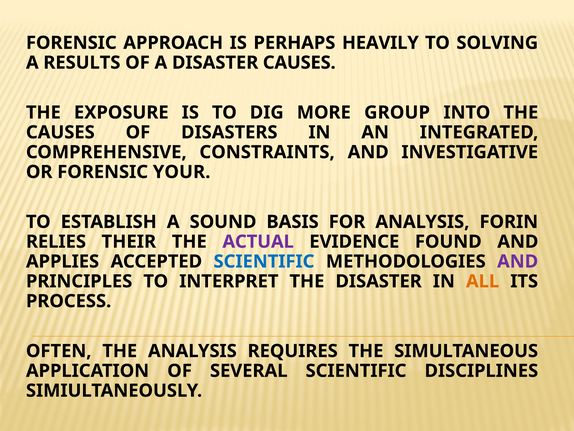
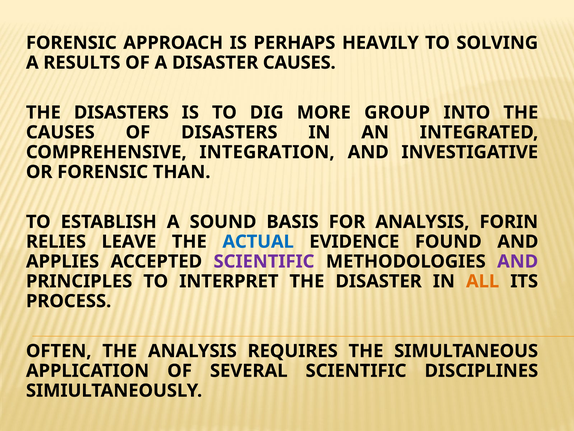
THE EXPOSURE: EXPOSURE -> DISASTERS
CONSTRAINTS: CONSTRAINTS -> INTEGRATION
YOUR: YOUR -> THAN
THEIR: THEIR -> LEAVE
ACTUAL colour: purple -> blue
SCIENTIFIC at (264, 261) colour: blue -> purple
